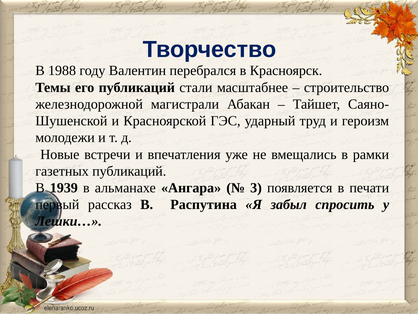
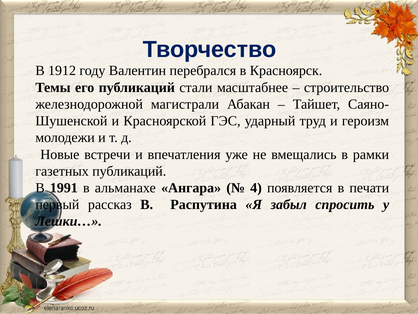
1988: 1988 -> 1912
1939: 1939 -> 1991
3: 3 -> 4
